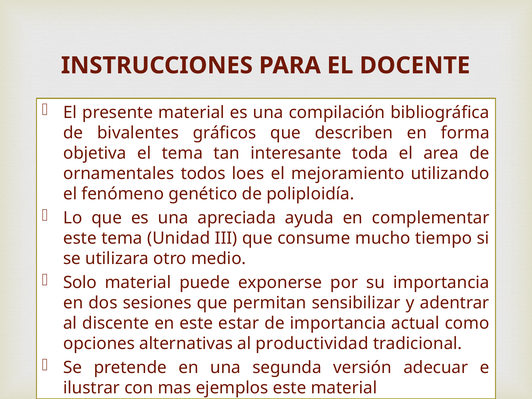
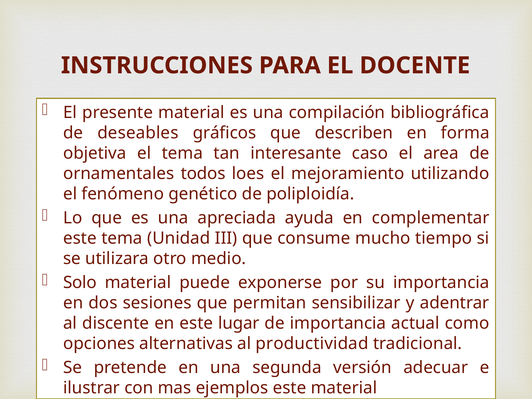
bivalentes: bivalentes -> deseables
toda: toda -> caso
estar: estar -> lugar
